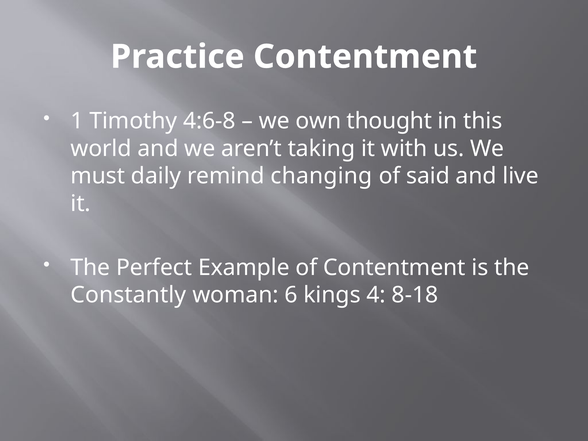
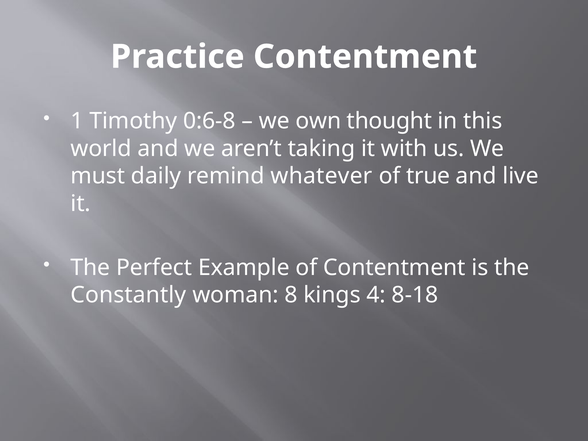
4:6-8: 4:6-8 -> 0:6-8
changing: changing -> whatever
said: said -> true
6: 6 -> 8
